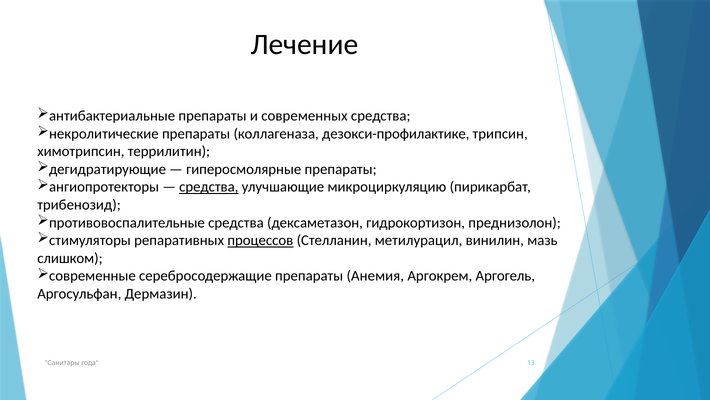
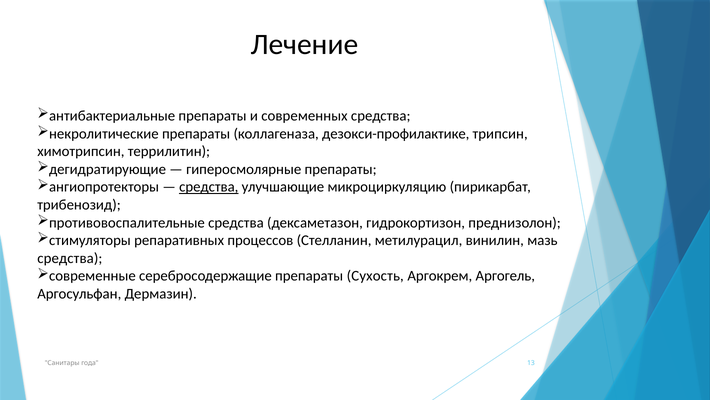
процессов underline: present -> none
слишком at (70, 258): слишком -> средства
Анемия: Анемия -> Сухость
